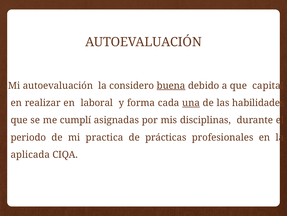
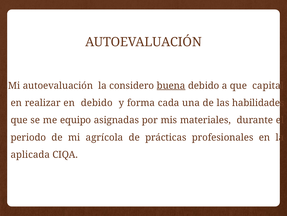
en laboral: laboral -> debido
una underline: present -> none
cumplí: cumplí -> equipo
disciplinas: disciplinas -> materiales
practica: practica -> agrícola
